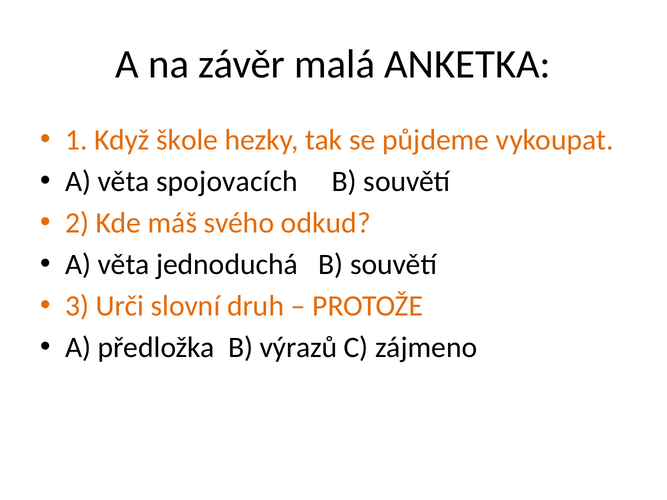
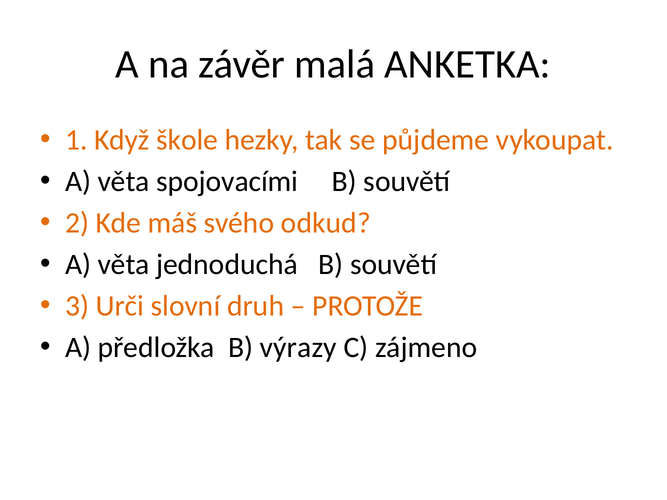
spojovacích: spojovacích -> spojovacími
výrazů: výrazů -> výrazy
